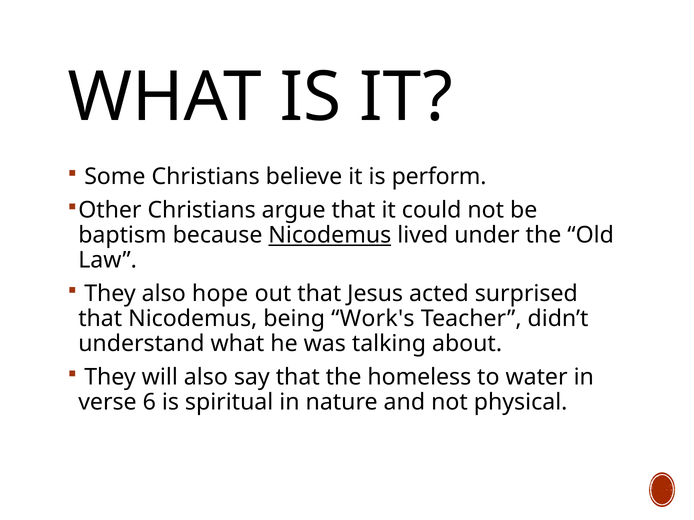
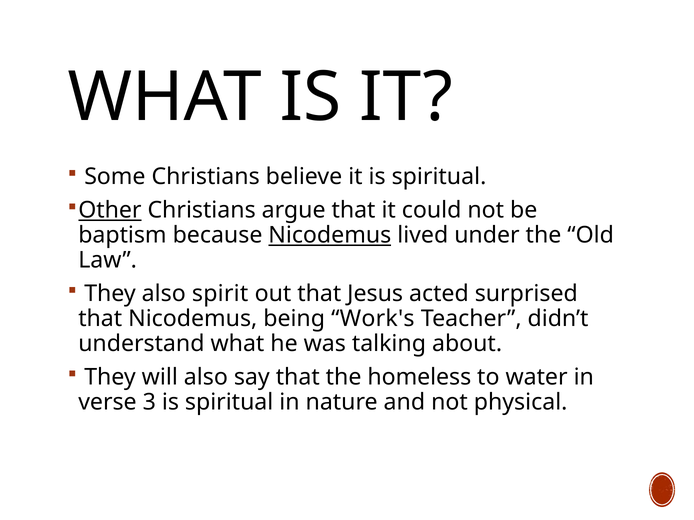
it is perform: perform -> spiritual
Other underline: none -> present
hope: hope -> spirit
6: 6 -> 3
